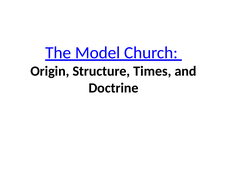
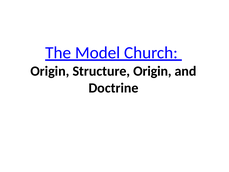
Structure Times: Times -> Origin
